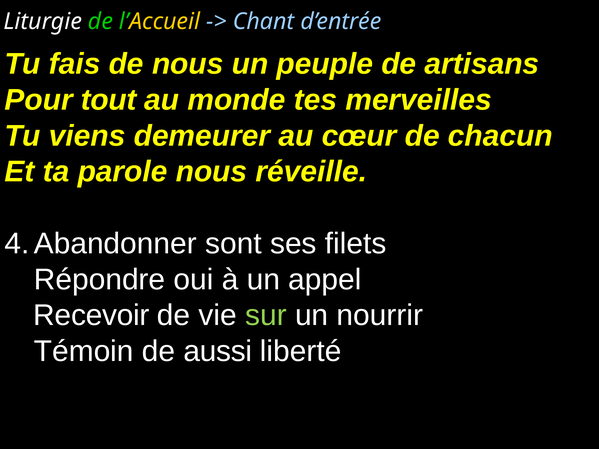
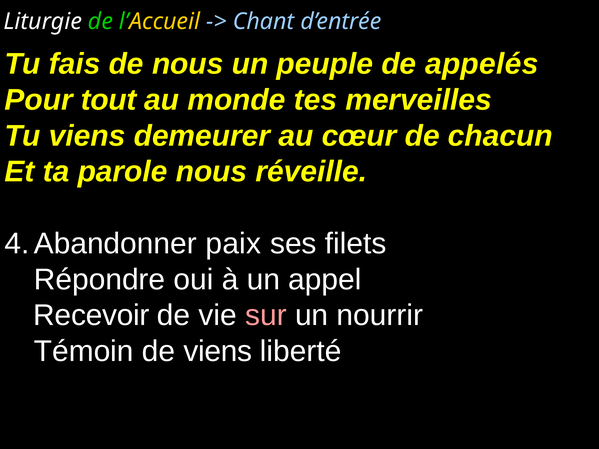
artisans: artisans -> appelés
sont: sont -> paix
sur colour: light green -> pink
de aussi: aussi -> viens
